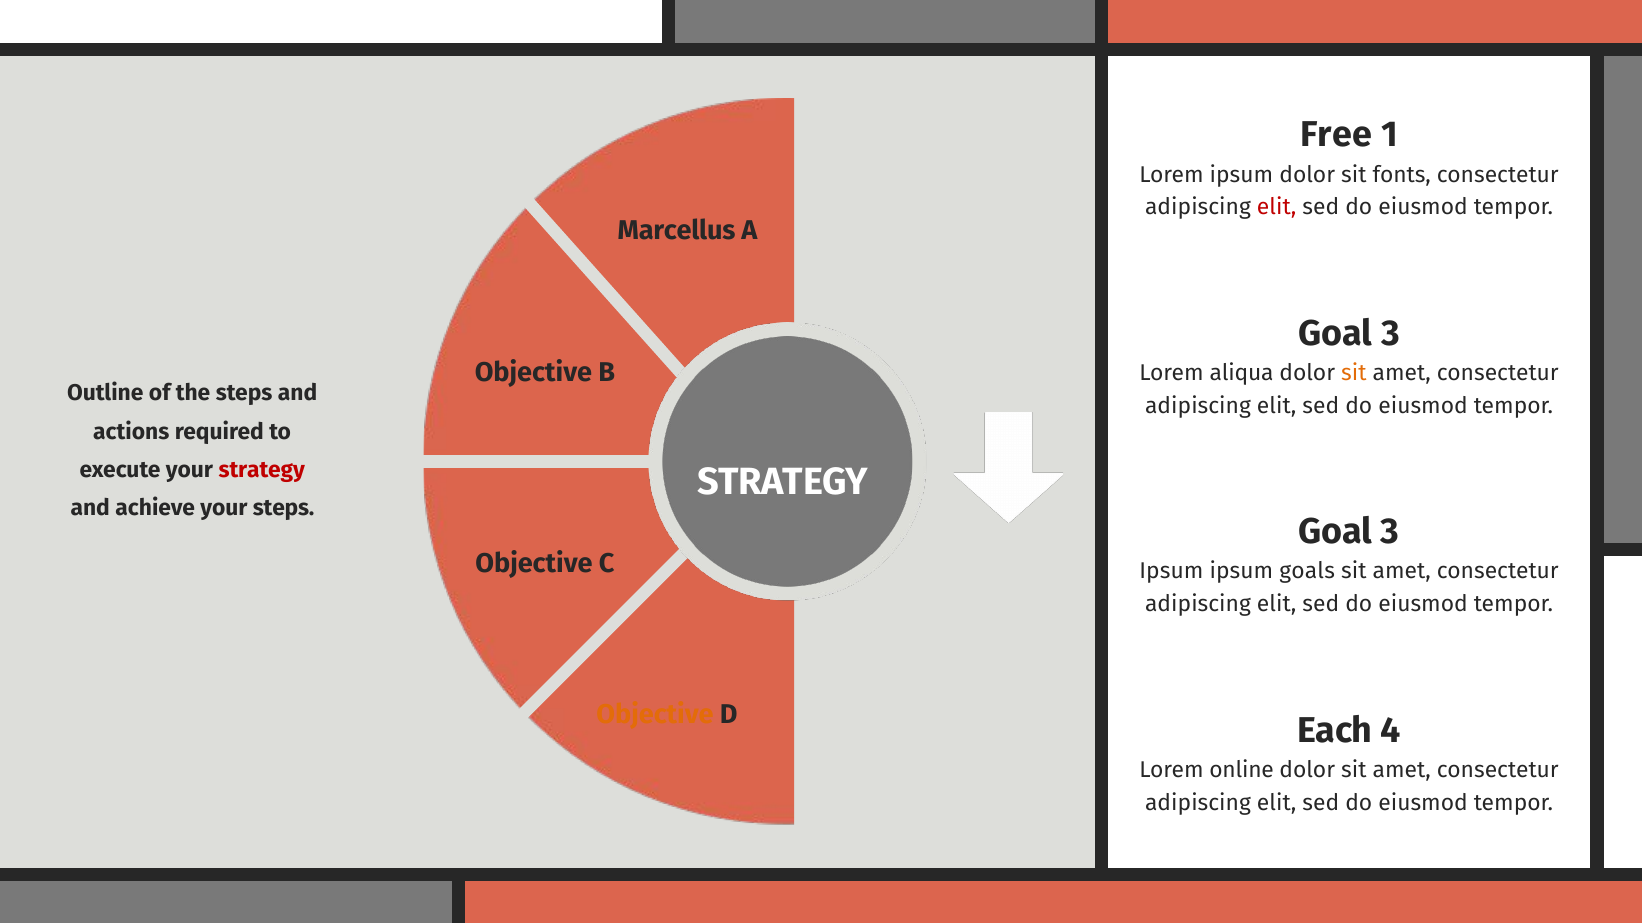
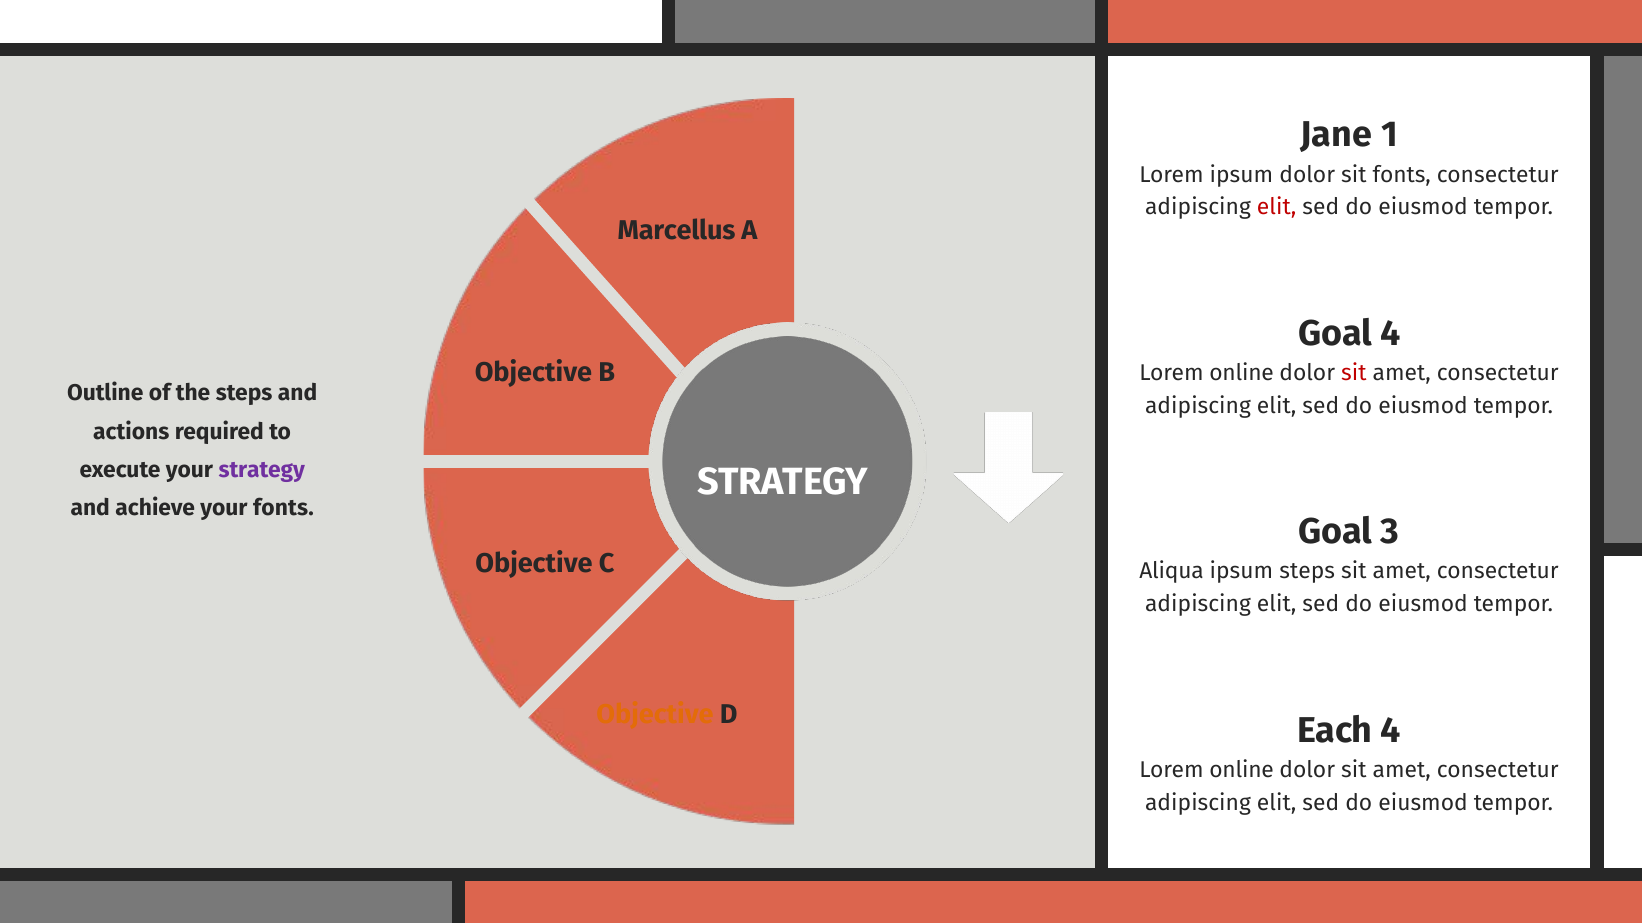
Free: Free -> Jane
3 at (1390, 334): 3 -> 4
aliqua at (1242, 373): aliqua -> online
sit at (1354, 373) colour: orange -> red
strategy at (262, 470) colour: red -> purple
your steps: steps -> fonts
Ipsum at (1171, 572): Ipsum -> Aliqua
ipsum goals: goals -> steps
